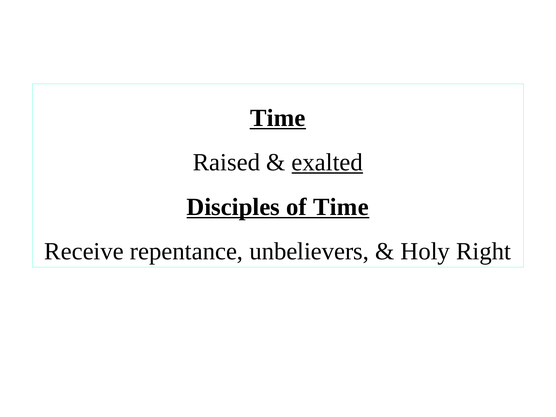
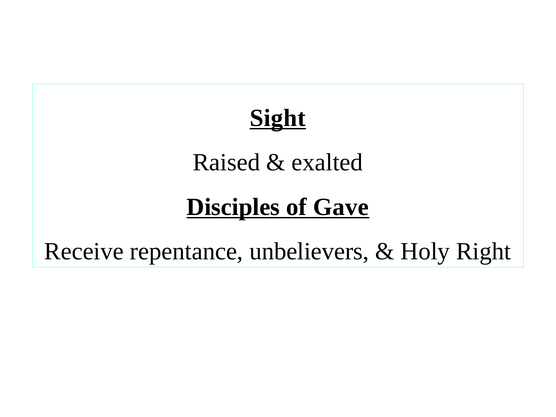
Time at (278, 118): Time -> Sight
exalted underline: present -> none
of Time: Time -> Gave
